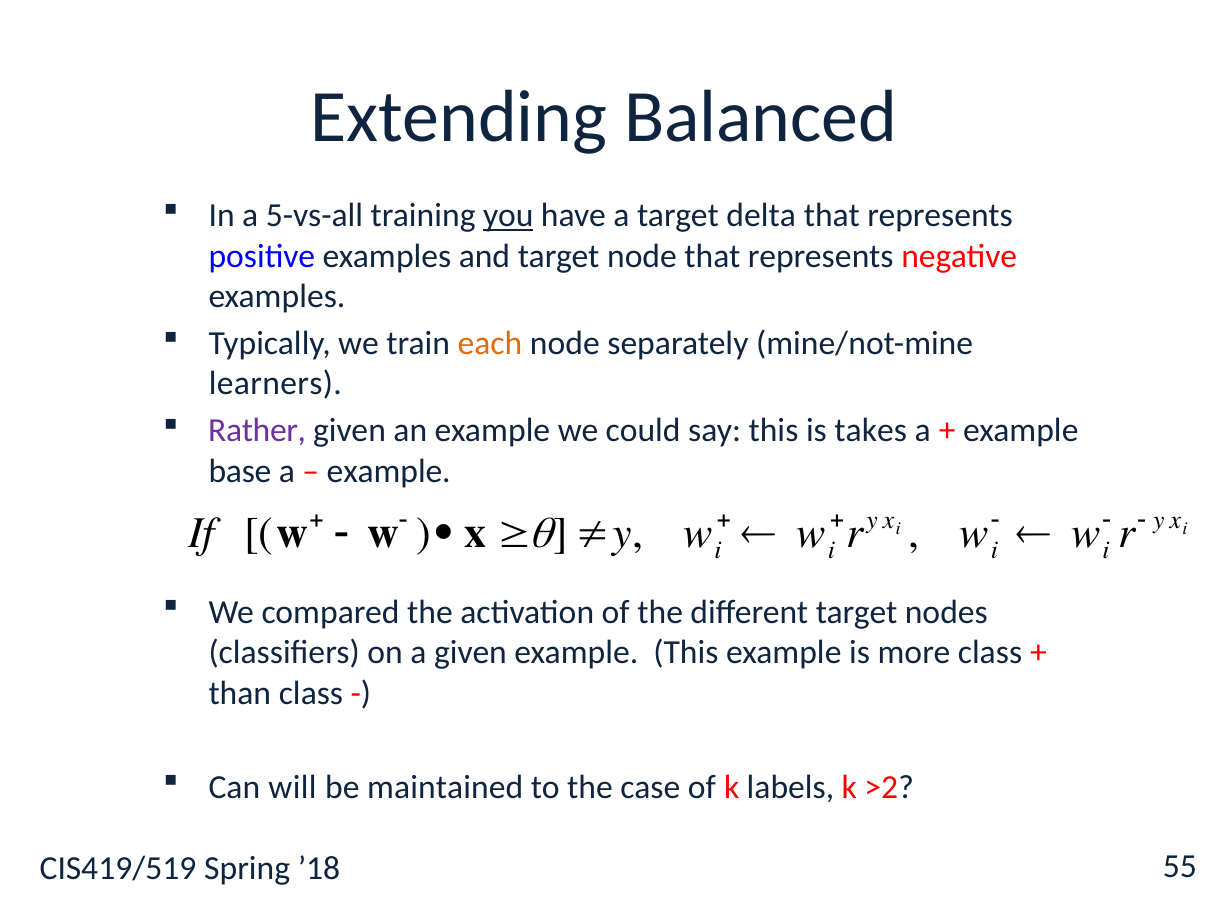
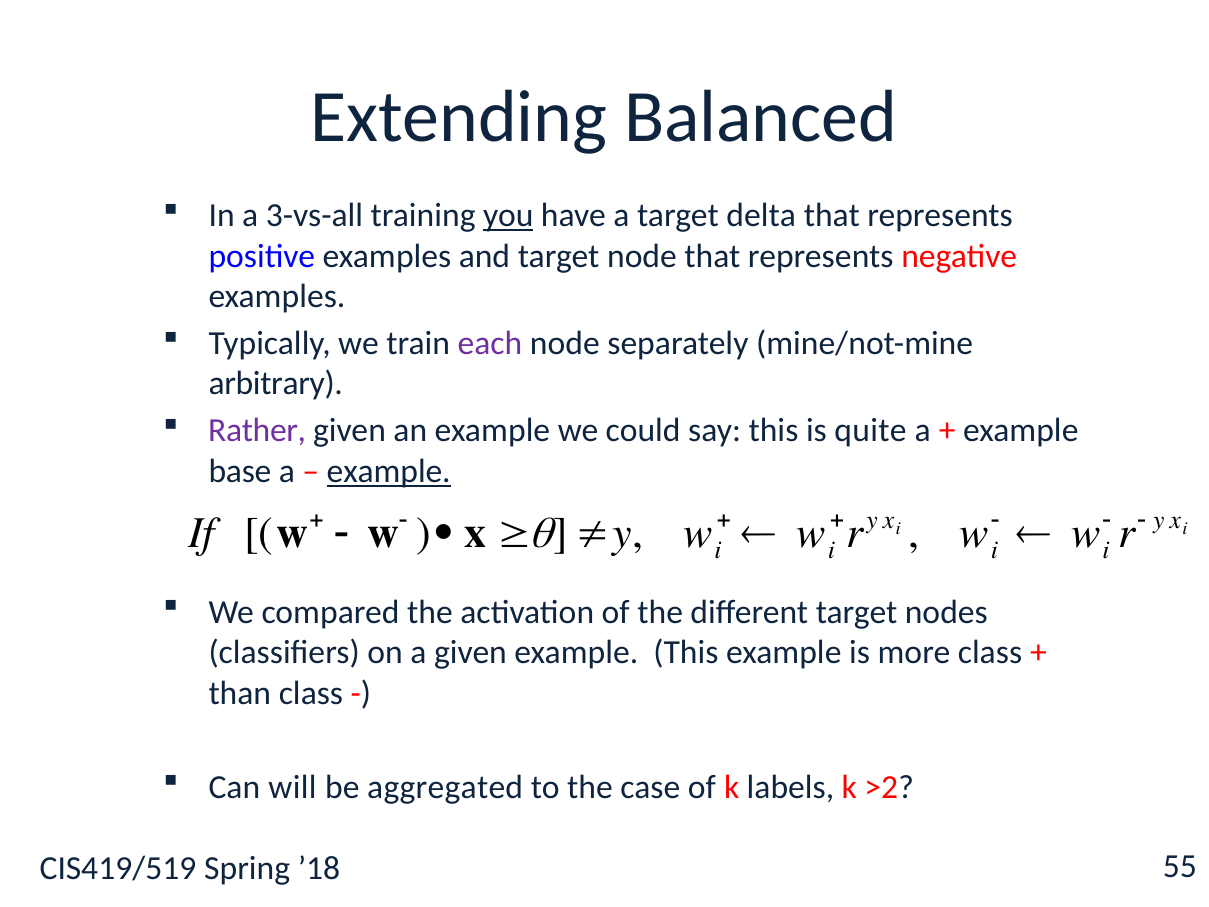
5-vs-all: 5-vs-all -> 3-vs-all
each colour: orange -> purple
learners: learners -> arbitrary
takes: takes -> quite
example at (389, 471) underline: none -> present
maintained: maintained -> aggregated
